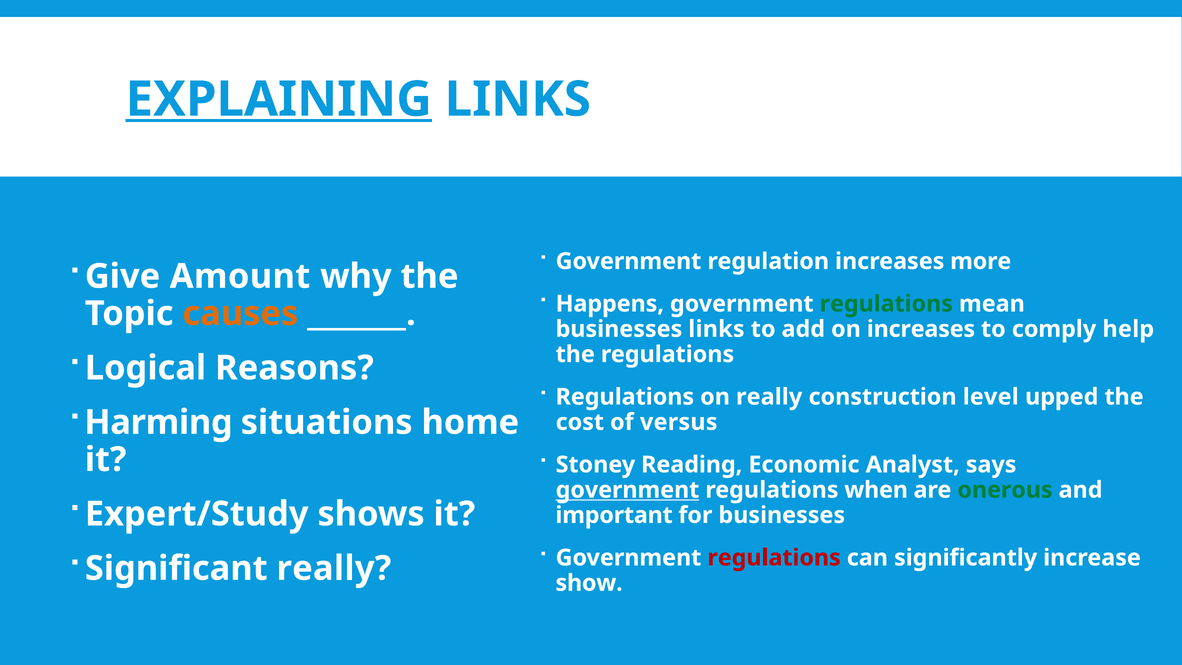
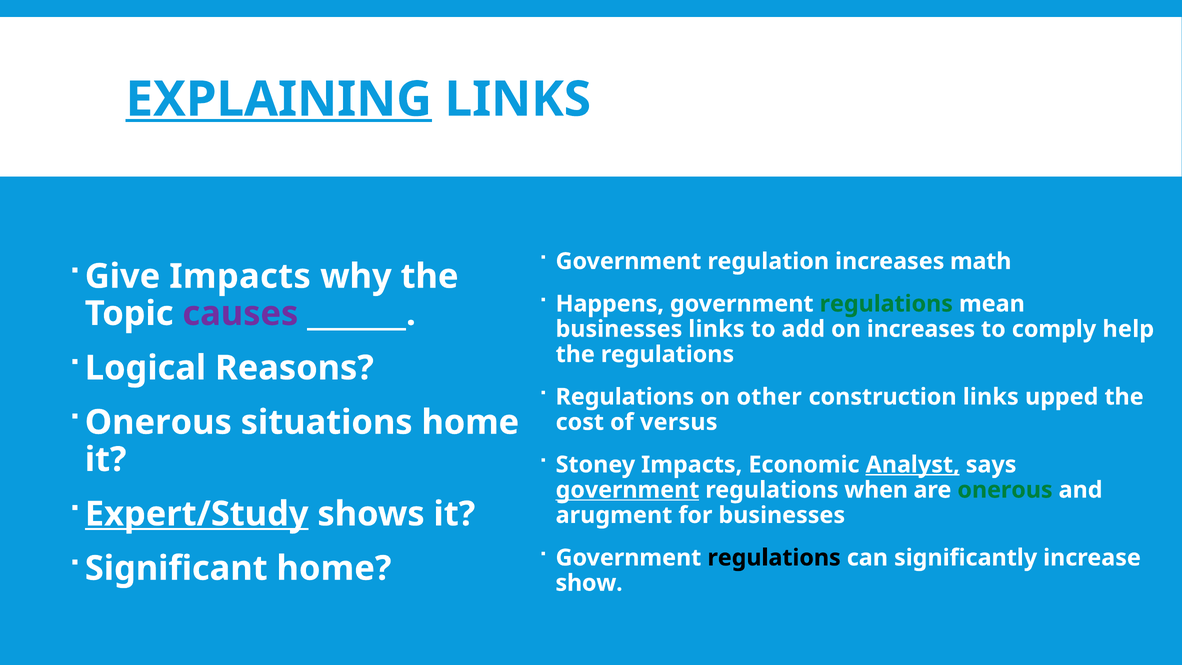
more: more -> math
Give Amount: Amount -> Impacts
causes colour: orange -> purple
on really: really -> other
construction level: level -> links
Harming at (158, 422): Harming -> Onerous
Stoney Reading: Reading -> Impacts
Analyst underline: none -> present
Expert/Study underline: none -> present
important: important -> arugment
regulations at (774, 558) colour: red -> black
Significant really: really -> home
